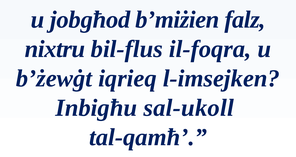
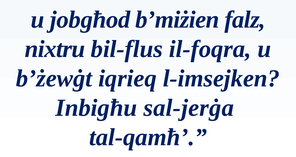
sal-ukoll: sal-ukoll -> sal-jerġa
